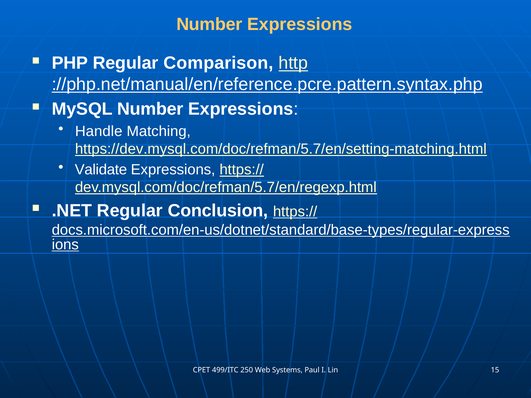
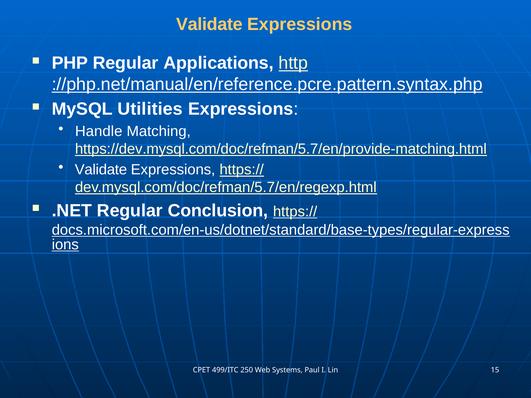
Number at (209, 24): Number -> Validate
Comparison: Comparison -> Applications
MySQL Number: Number -> Utilities
https://dev.mysql.com/doc/refman/5.7/en/setting-matching.html: https://dev.mysql.com/doc/refman/5.7/en/setting-matching.html -> https://dev.mysql.com/doc/refman/5.7/en/provide-matching.html
